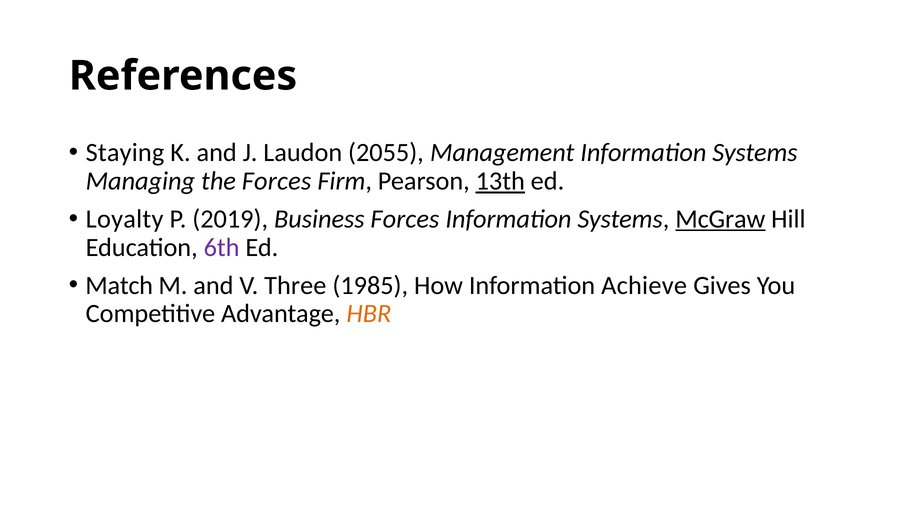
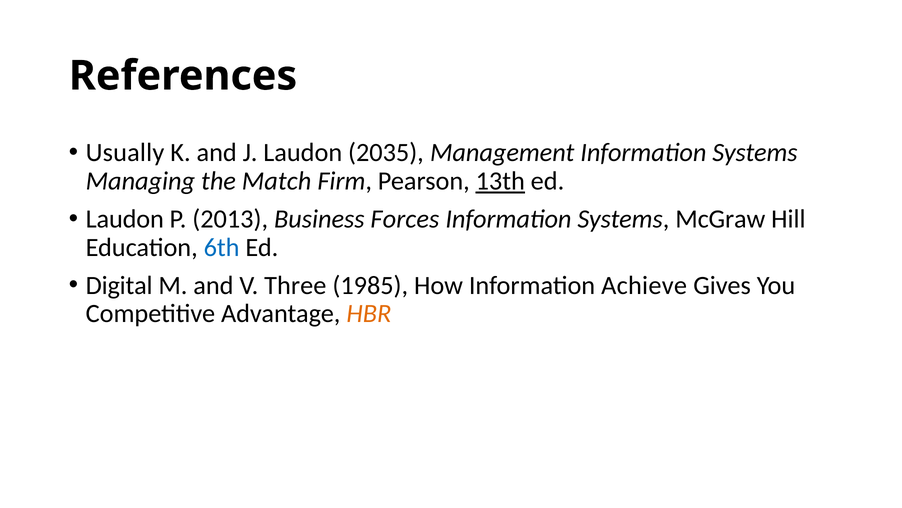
Staying: Staying -> Usually
2055: 2055 -> 2035
the Forces: Forces -> Match
Loyalty at (125, 219): Loyalty -> Laudon
2019: 2019 -> 2013
McGraw underline: present -> none
6th colour: purple -> blue
Match: Match -> Digital
